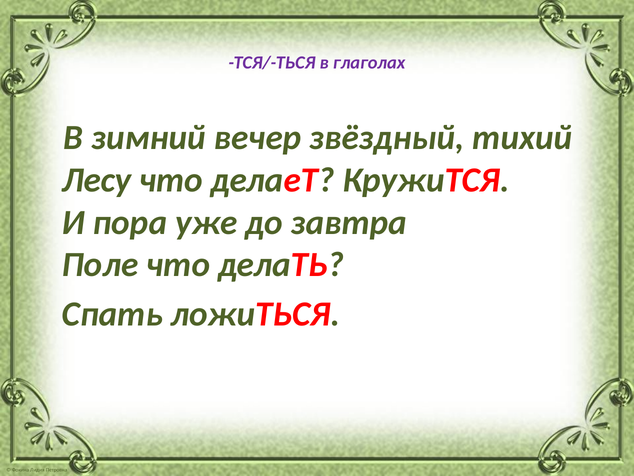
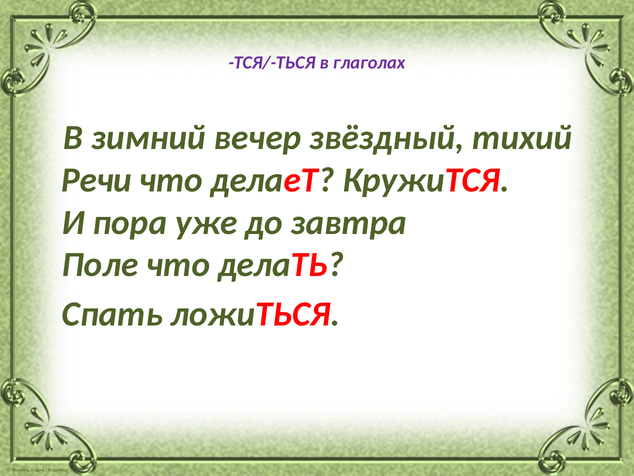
Лесу: Лесу -> Речи
